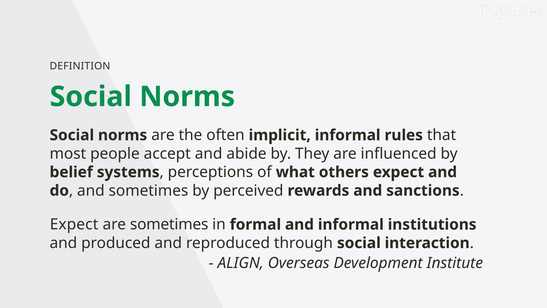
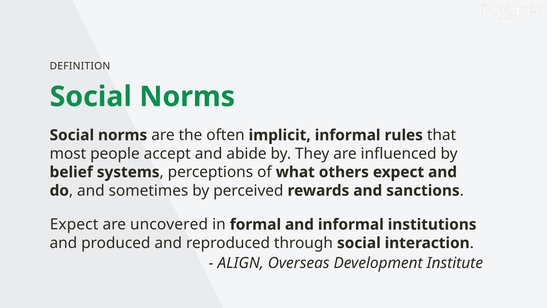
are sometimes: sometimes -> uncovered
